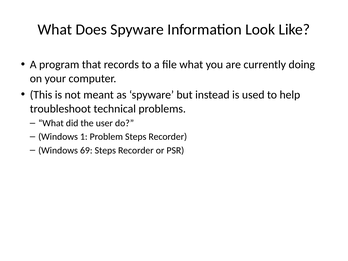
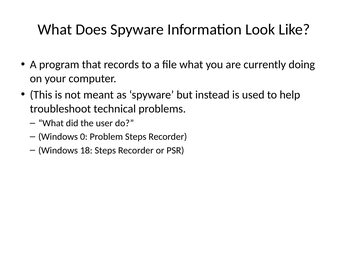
1: 1 -> 0
69: 69 -> 18
